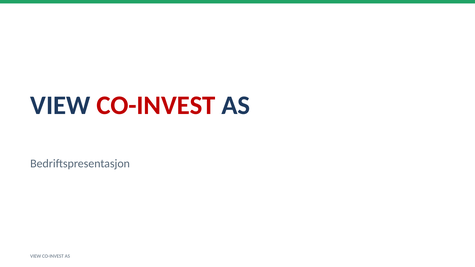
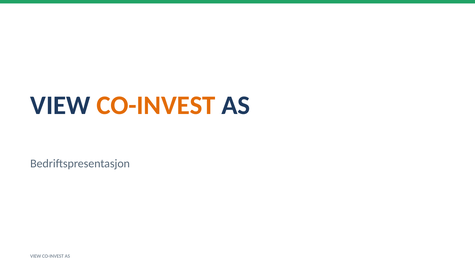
CO-INVEST at (156, 105) colour: red -> orange
